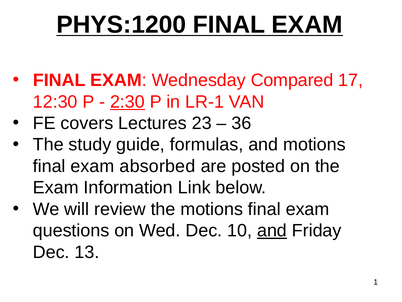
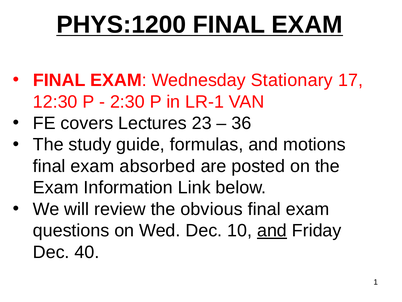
Compared: Compared -> Stationary
2:30 underline: present -> none
the motions: motions -> obvious
13: 13 -> 40
